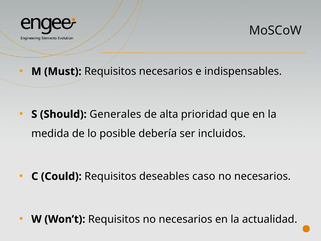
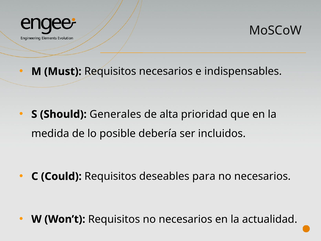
caso: caso -> para
